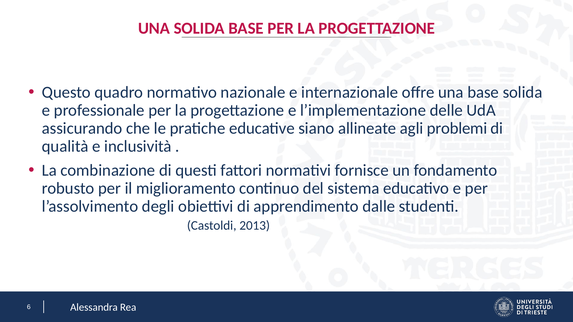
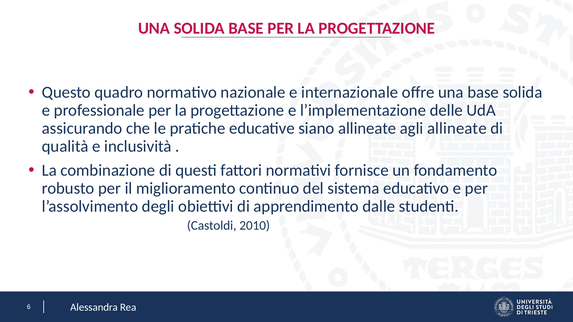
agli problemi: problemi -> allineate
2013: 2013 -> 2010
